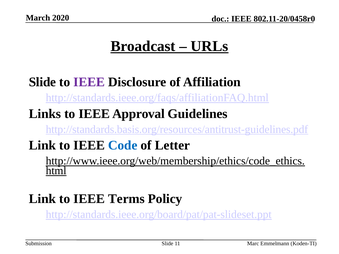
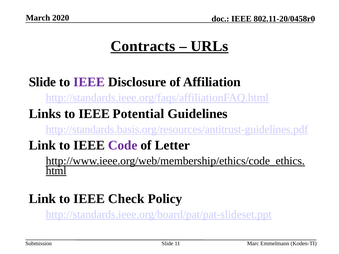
Broadcast: Broadcast -> Contracts
Approval: Approval -> Potential
Code colour: blue -> purple
Terms: Terms -> Check
